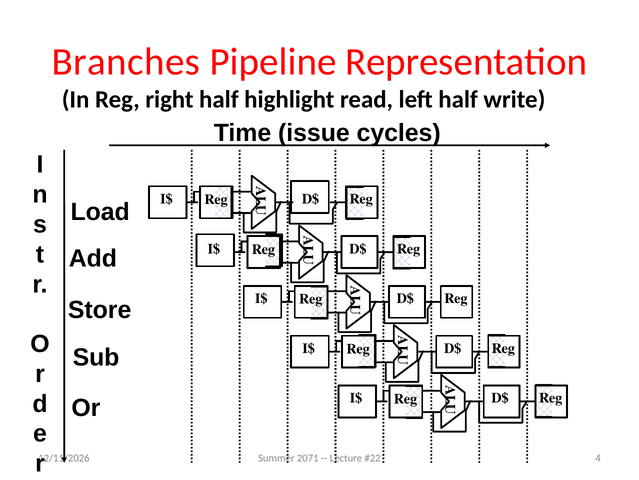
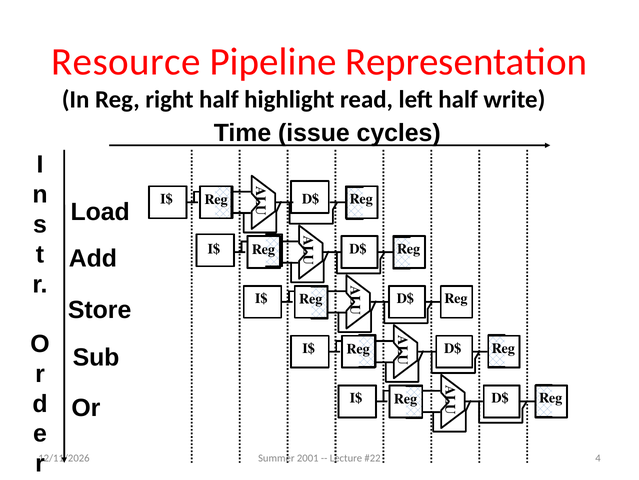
Branches: Branches -> Resource
2071: 2071 -> 2001
